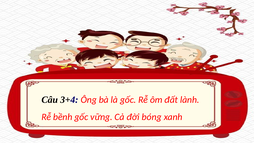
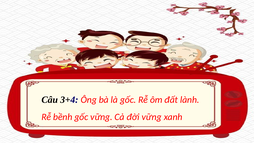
đời bóng: bóng -> vững
